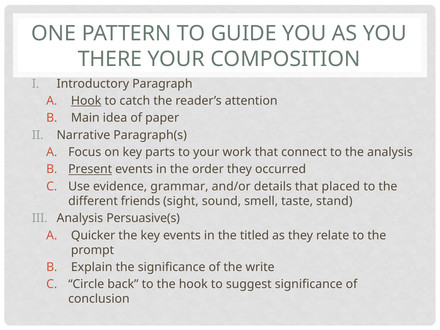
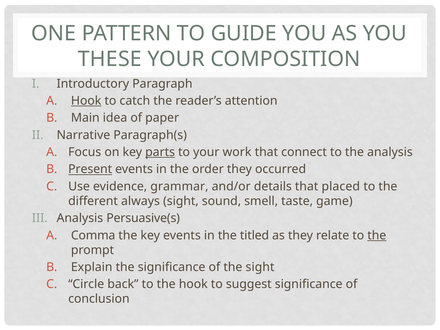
THERE: THERE -> THESE
parts underline: none -> present
friends: friends -> always
stand: stand -> game
Quicker: Quicker -> Comma
the at (377, 235) underline: none -> present
the write: write -> sight
